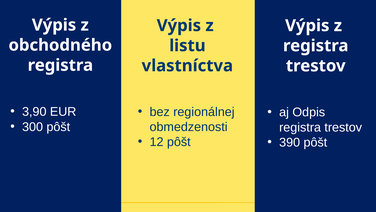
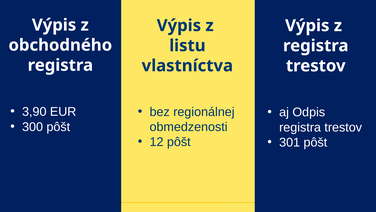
390: 390 -> 301
